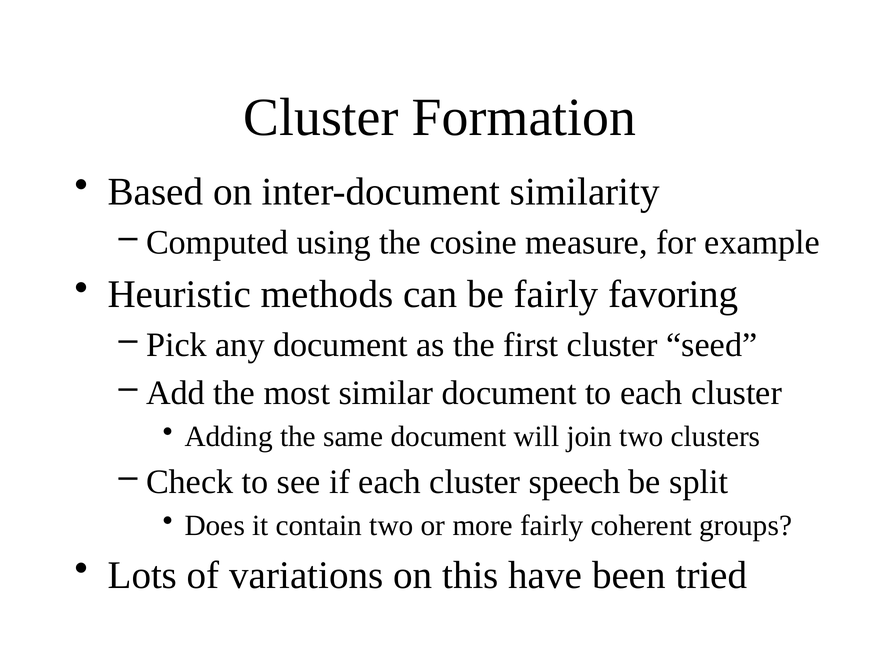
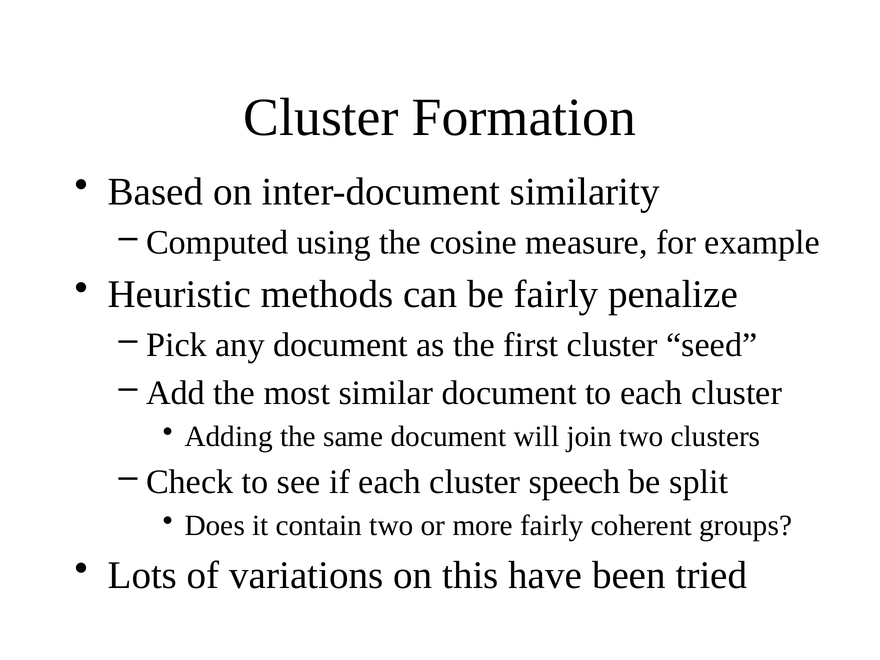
favoring: favoring -> penalize
